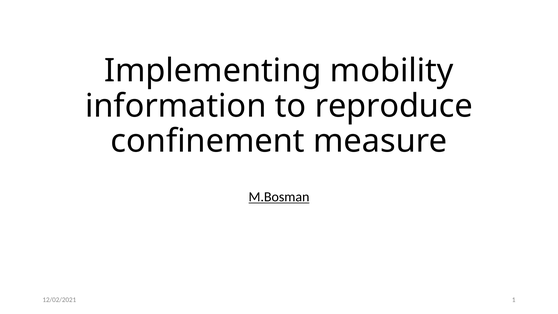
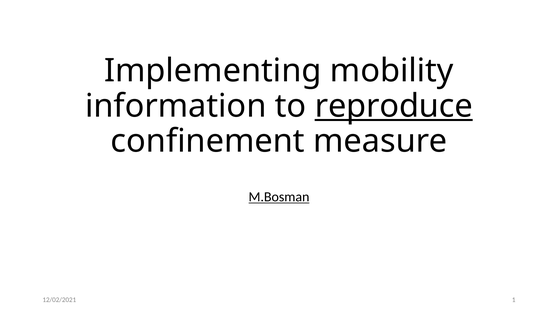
reproduce underline: none -> present
